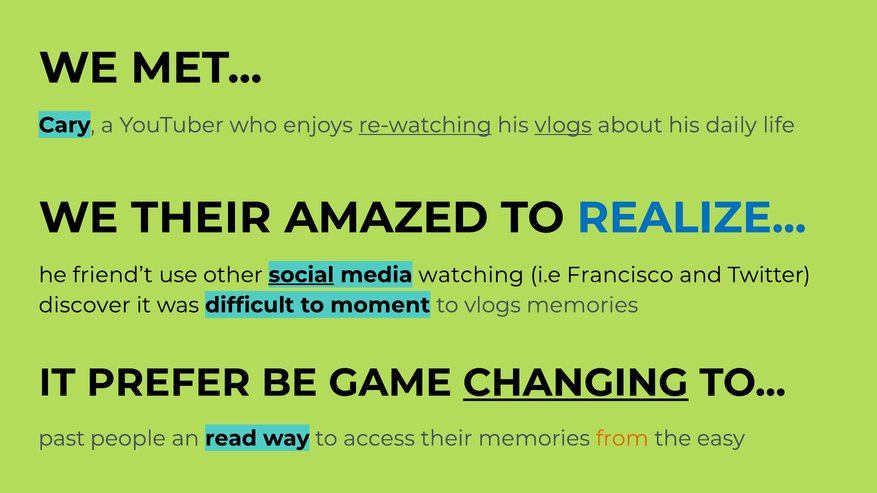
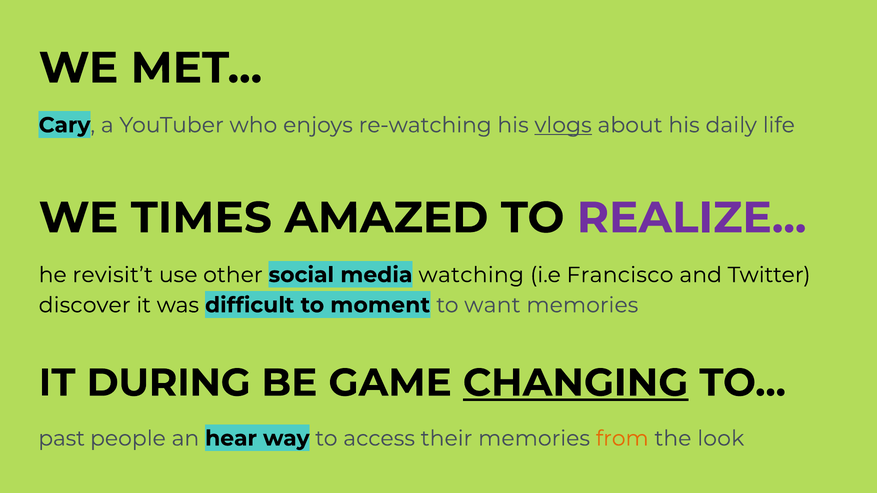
re-watching underline: present -> none
WE THEIR: THEIR -> TIMES
REALIZE colour: blue -> purple
friend’t: friend’t -> revisit’t
social underline: present -> none
to vlogs: vlogs -> want
PREFER: PREFER -> DURING
read: read -> hear
easy: easy -> look
